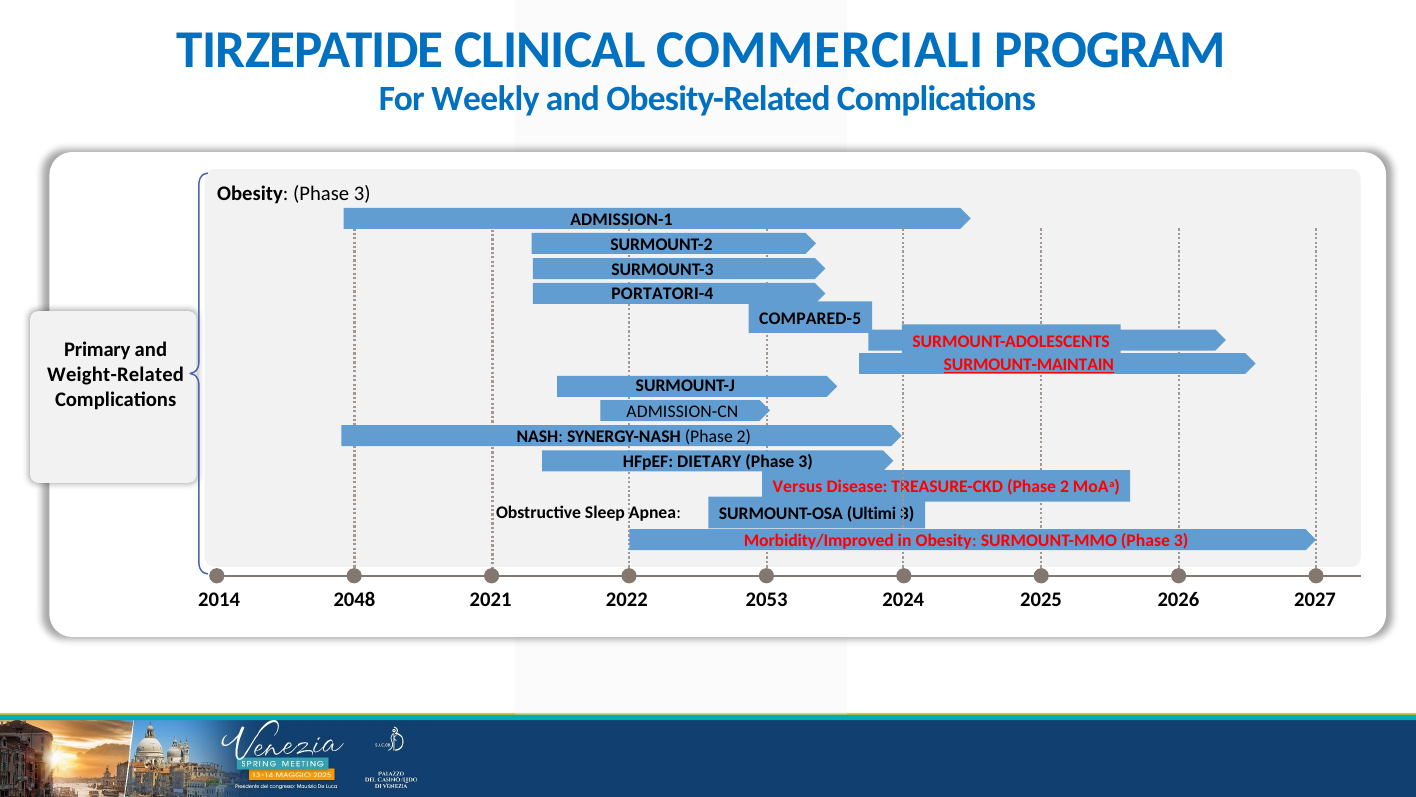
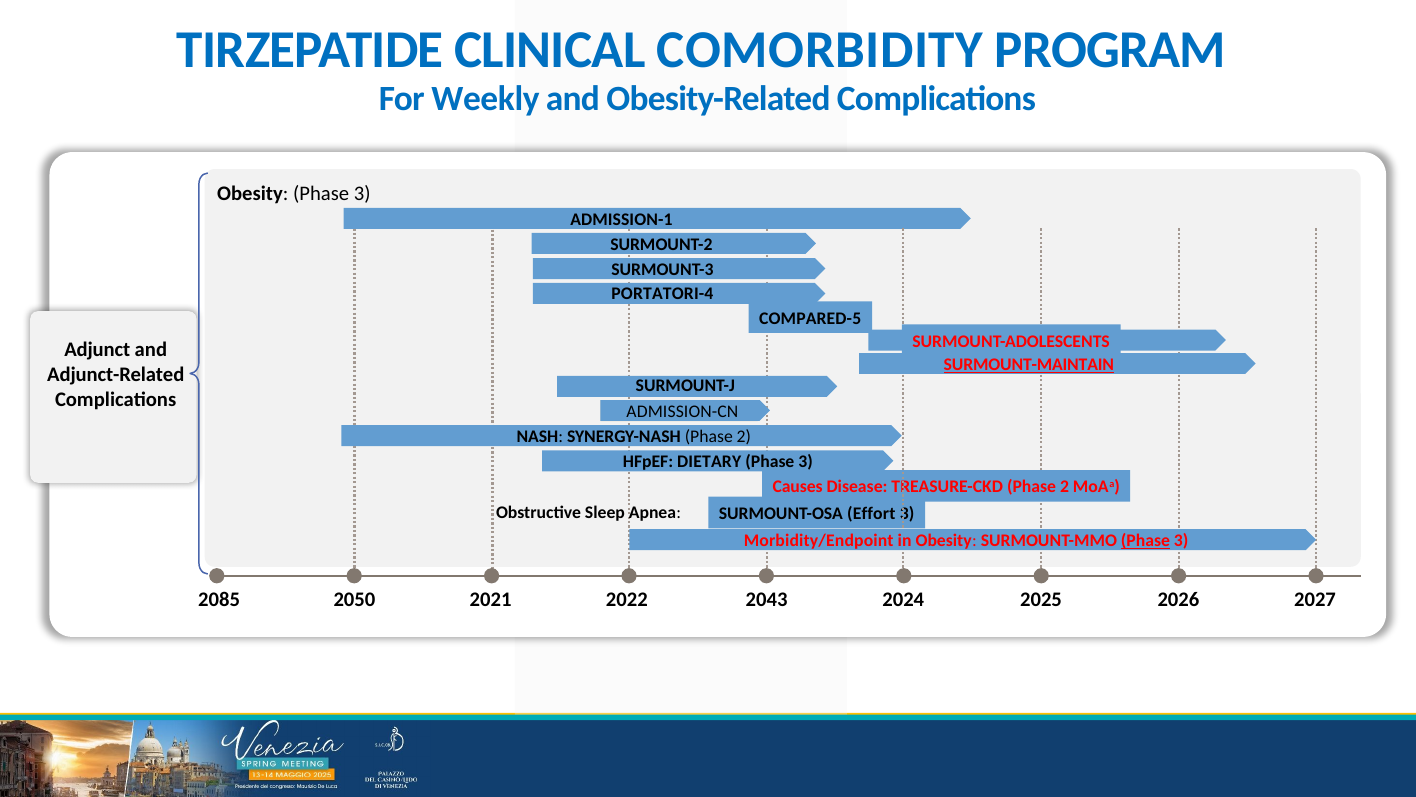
COMMERCIALI: COMMERCIALI -> COMORBIDITY
Primary: Primary -> Adjunct
Weight-Related: Weight-Related -> Adjunct-Related
Versus: Versus -> Causes
Ultimi: Ultimi -> Effort
Morbidity/Improved: Morbidity/Improved -> Morbidity/Endpoint
Phase at (1145, 540) underline: none -> present
2014: 2014 -> 2085
2048: 2048 -> 2050
2053: 2053 -> 2043
